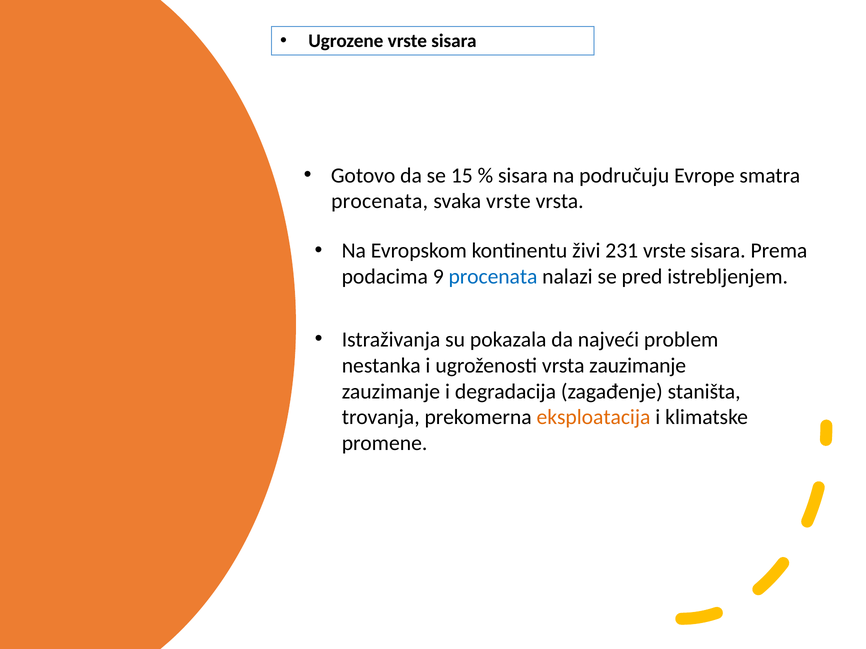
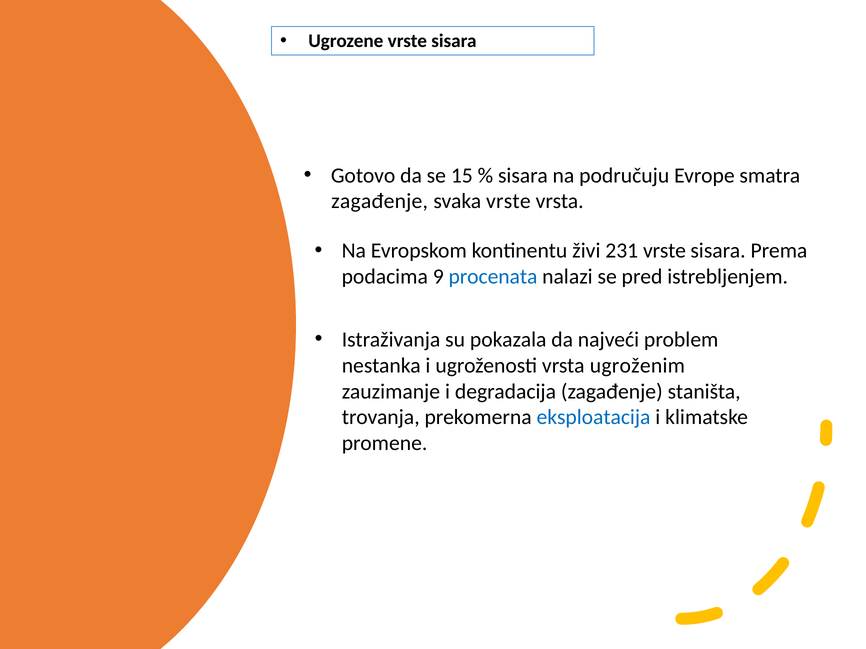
procenata at (380, 201): procenata -> zagađenje
vrsta zauzimanje: zauzimanje -> ugroženim
eksploatacija colour: orange -> blue
